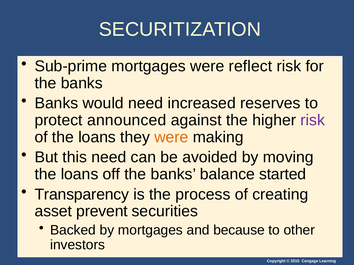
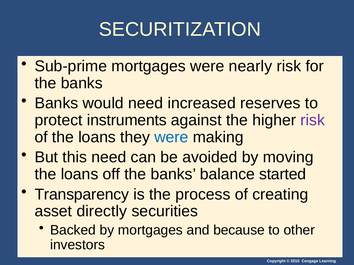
reflect: reflect -> nearly
announced: announced -> instruments
were at (171, 137) colour: orange -> blue
prevent: prevent -> directly
